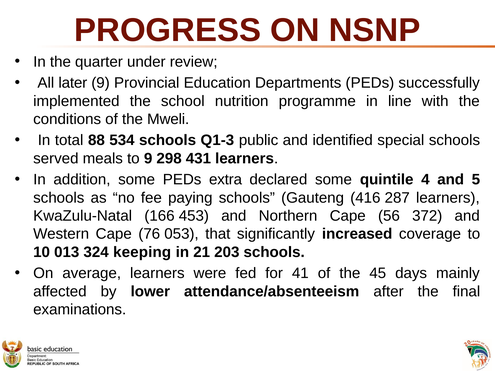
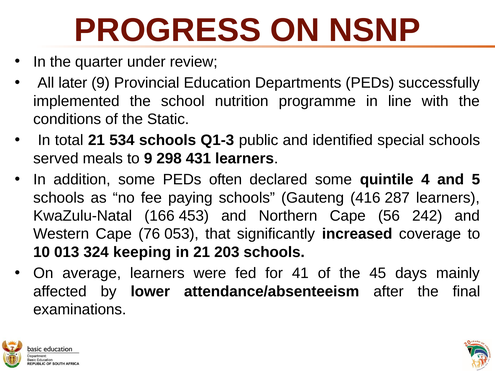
Mweli: Mweli -> Static
total 88: 88 -> 21
extra: extra -> often
372: 372 -> 242
